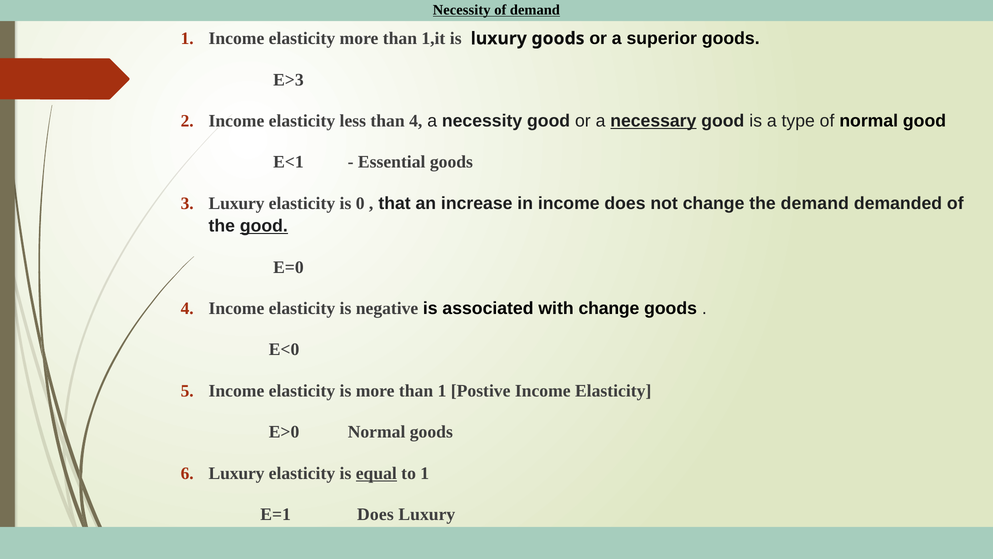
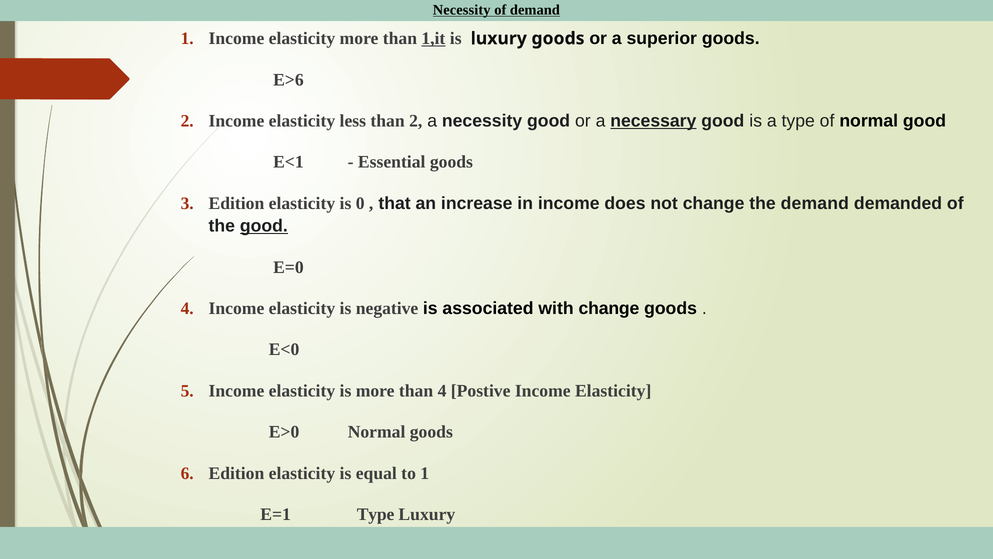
1,it underline: none -> present
E>3: E>3 -> E>6
than 4: 4 -> 2
Luxury at (237, 203): Luxury -> Edition
than 1: 1 -> 4
Luxury at (237, 473): Luxury -> Edition
equal underline: present -> none
E=1 Does: Does -> Type
